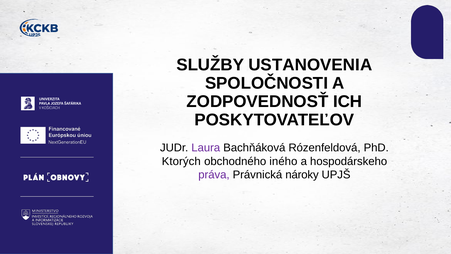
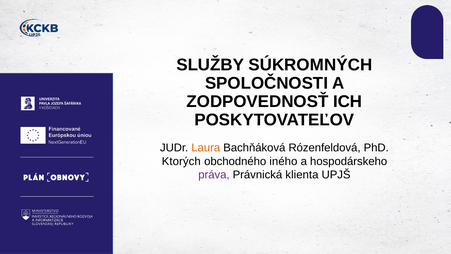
USTANOVENIA: USTANOVENIA -> SÚKROMNÝCH
Laura colour: purple -> orange
nároky: nároky -> klienta
